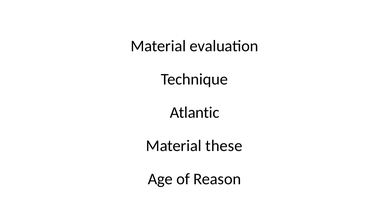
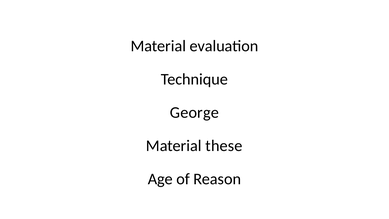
Atlantic: Atlantic -> George
